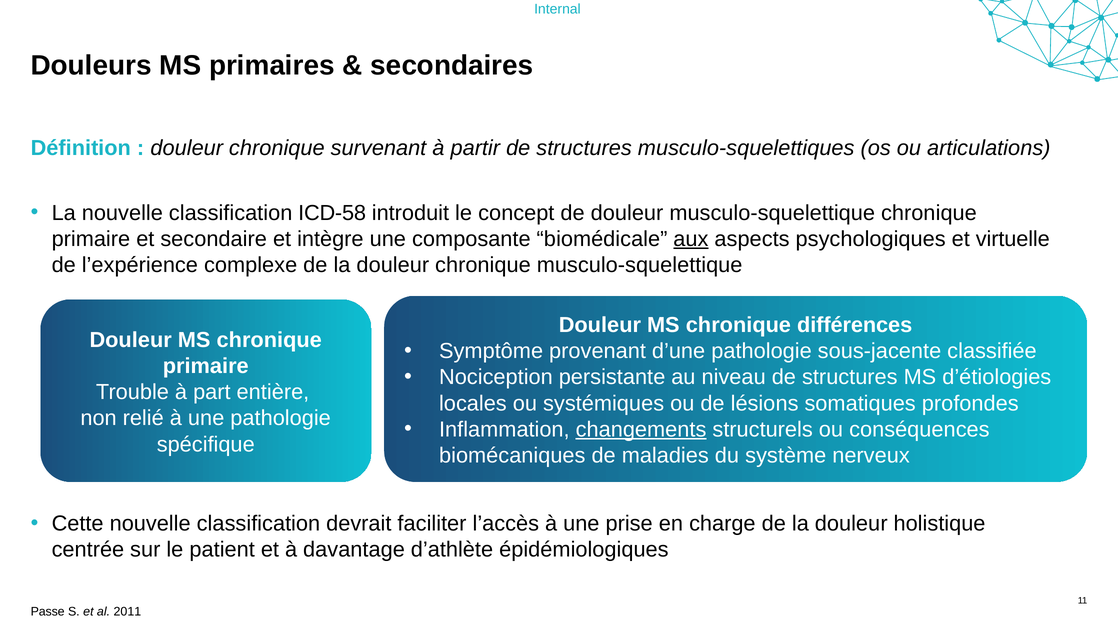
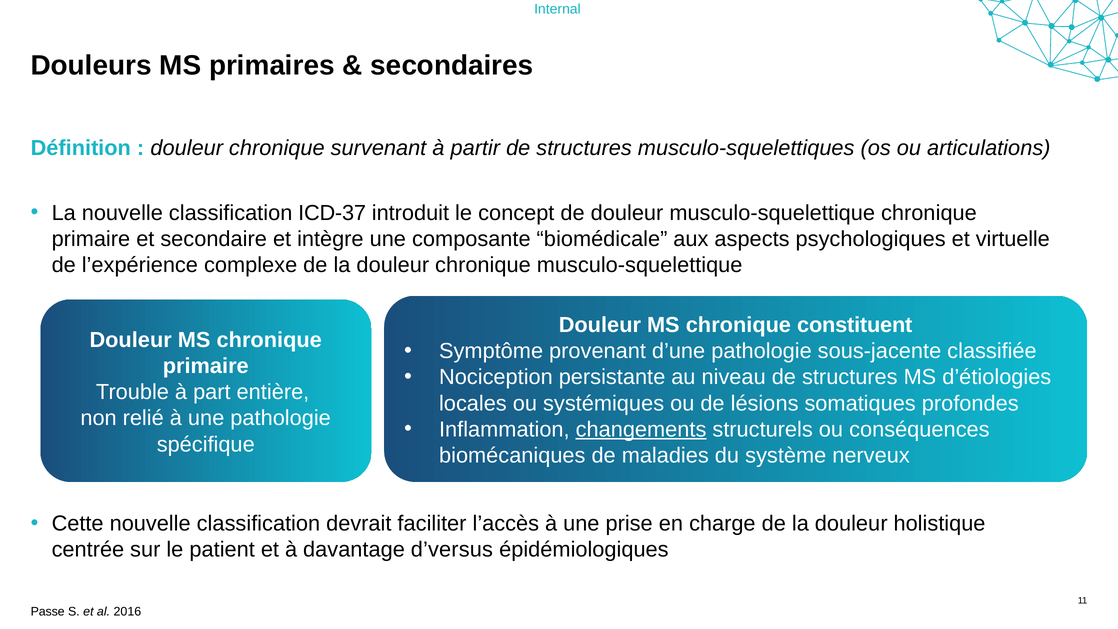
ICD-58: ICD-58 -> ICD-37
aux underline: present -> none
différences: différences -> constituent
d’athlète: d’athlète -> d’versus
2011: 2011 -> 2016
